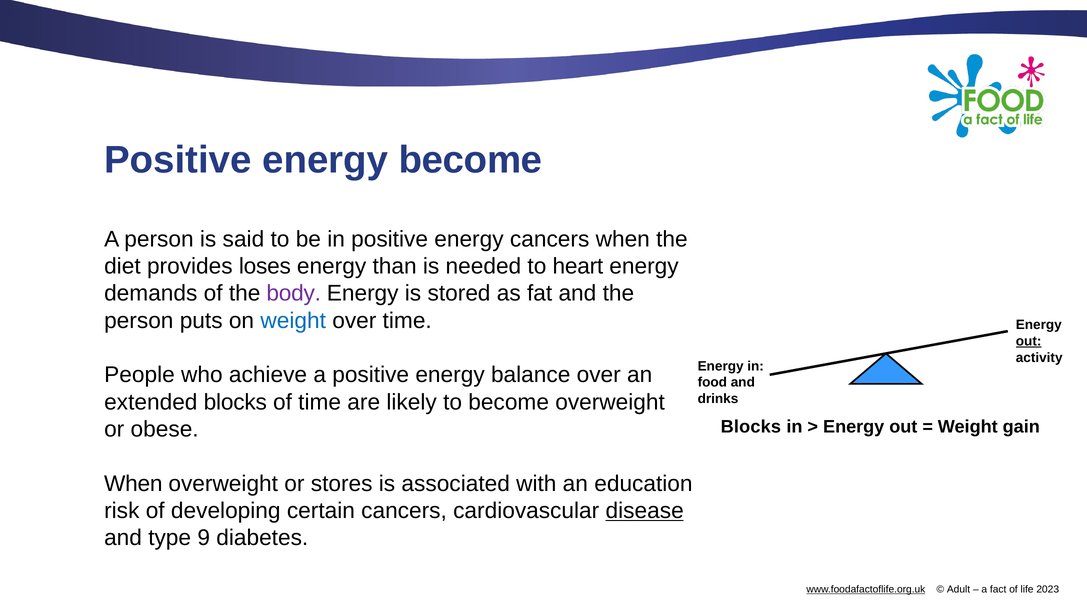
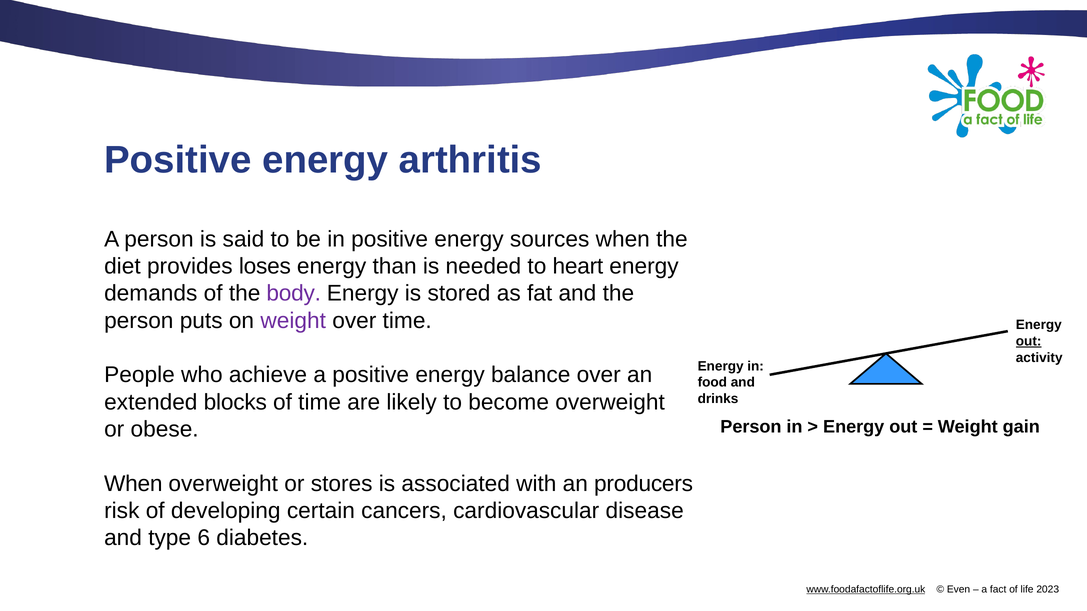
energy become: become -> arthritis
energy cancers: cancers -> sources
weight at (293, 321) colour: blue -> purple
Blocks at (751, 427): Blocks -> Person
education: education -> producers
disease underline: present -> none
9: 9 -> 6
Adult: Adult -> Even
